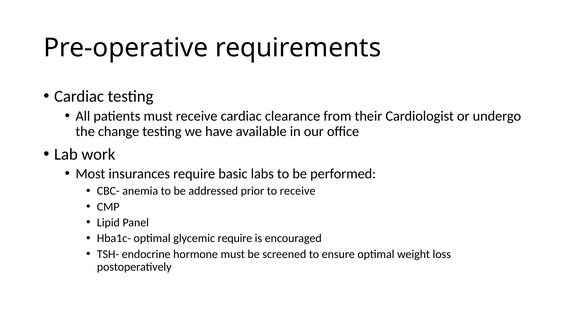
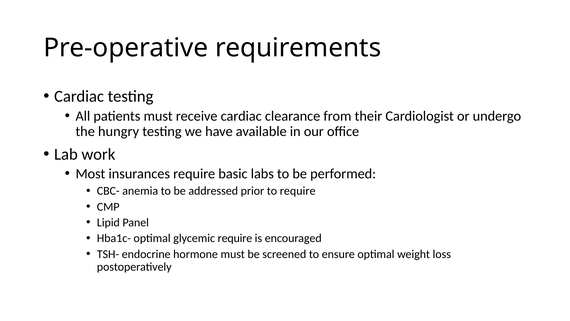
change: change -> hungry
to receive: receive -> require
